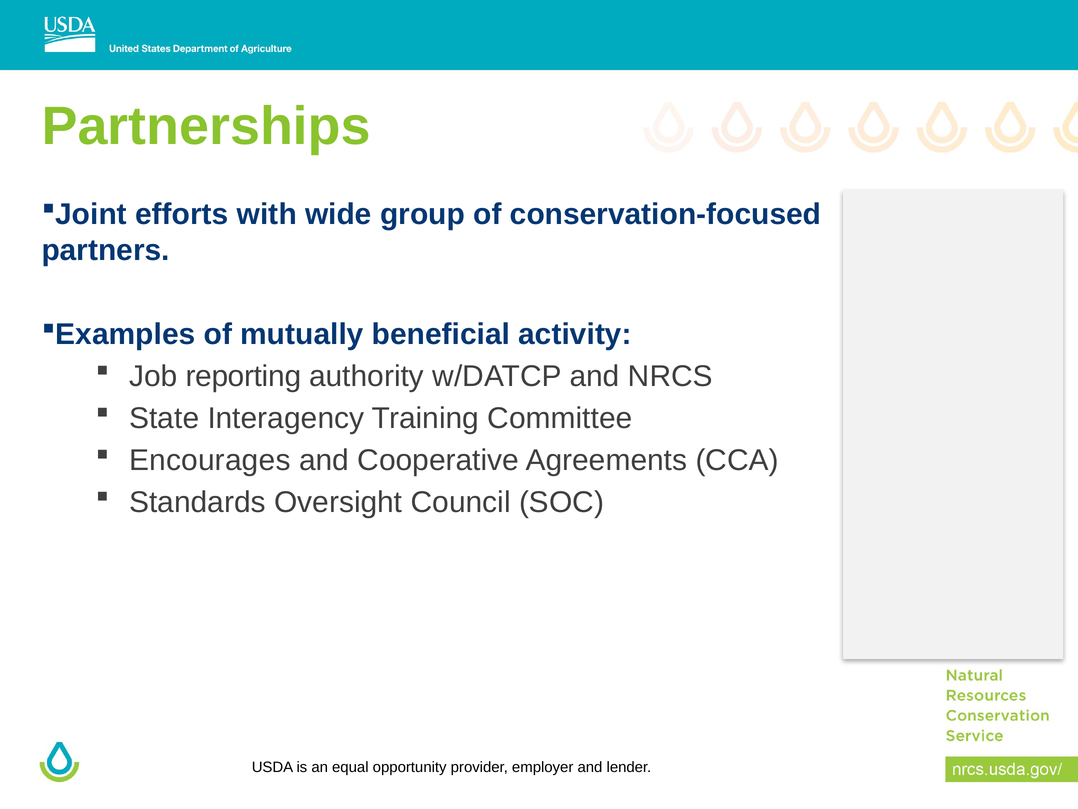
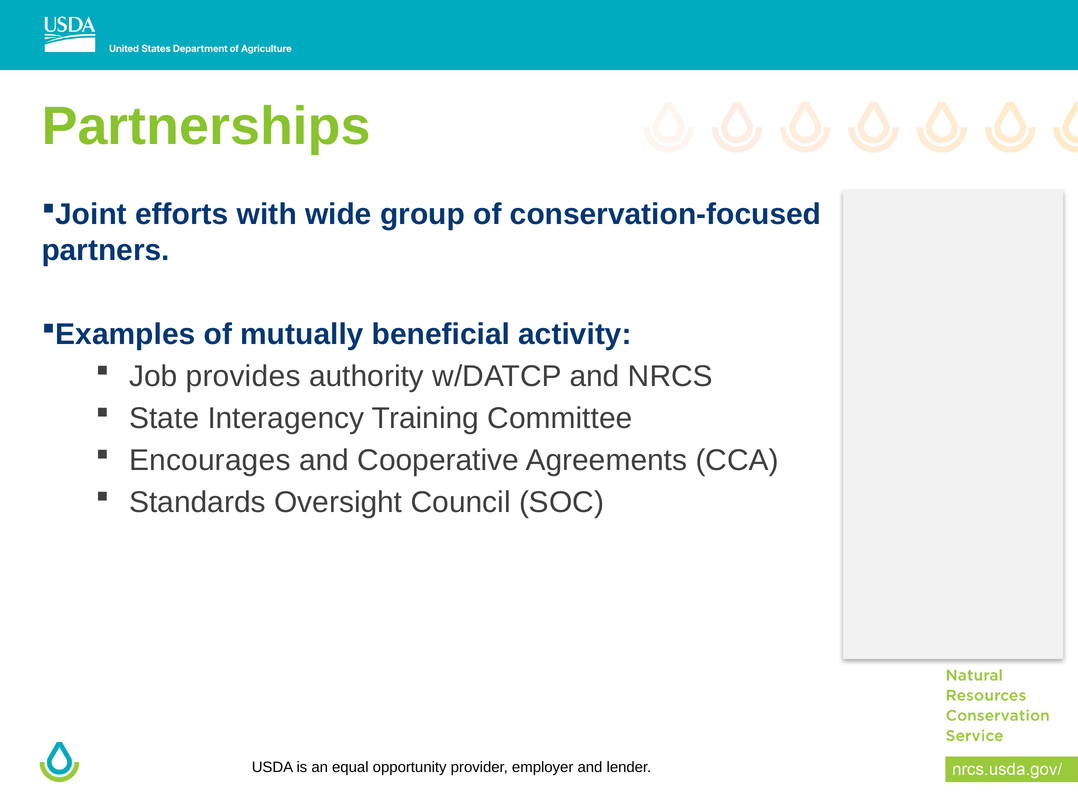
reporting: reporting -> provides
